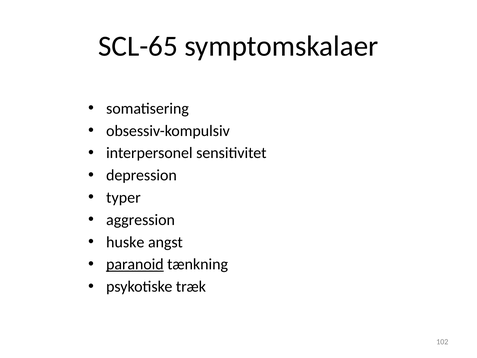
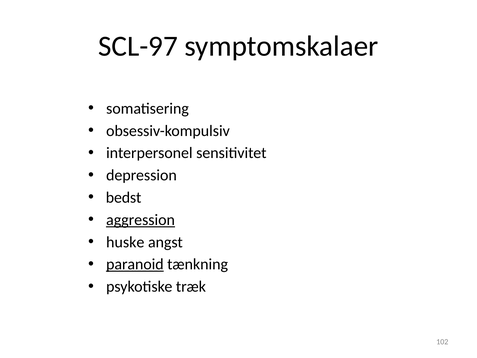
SCL-65: SCL-65 -> SCL-97
typer: typer -> bedst
aggression underline: none -> present
